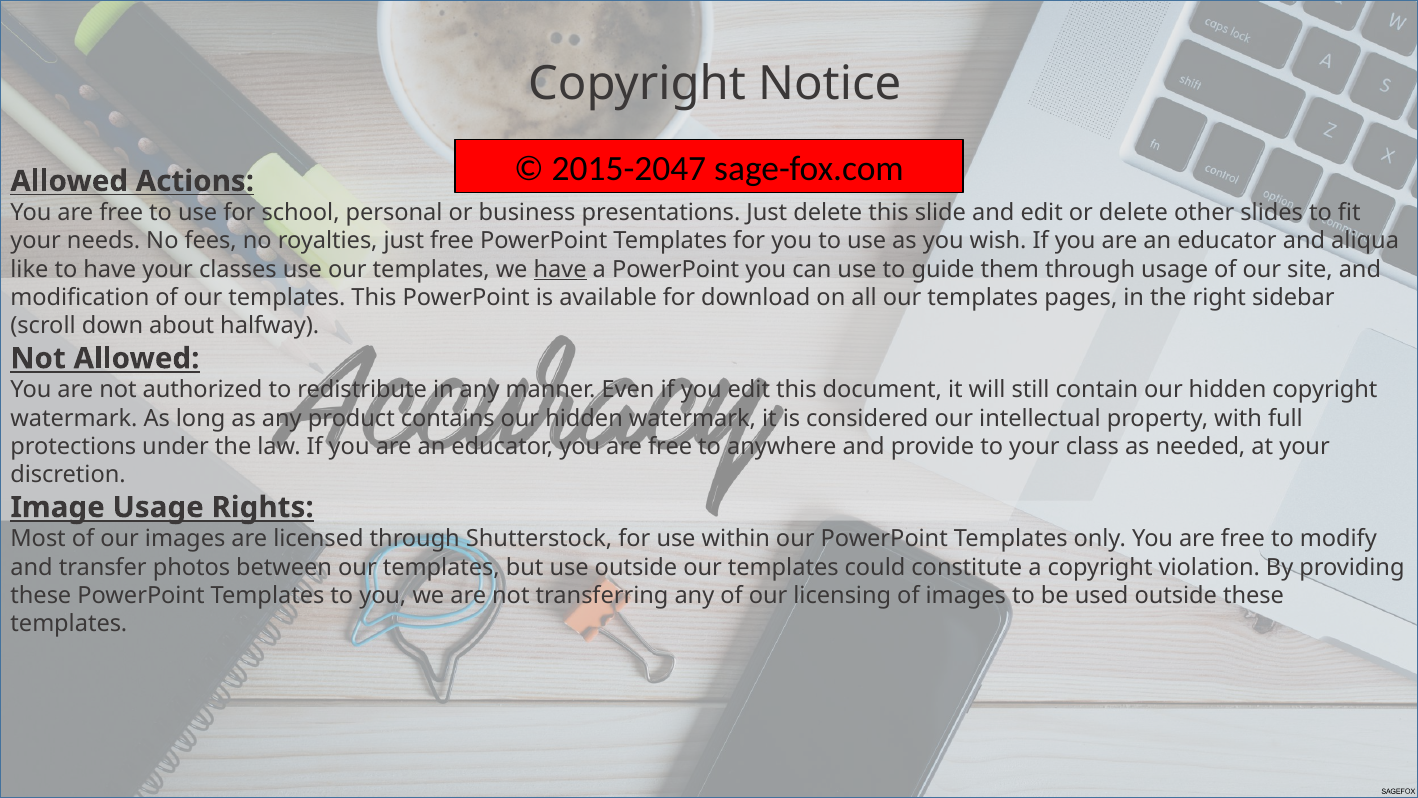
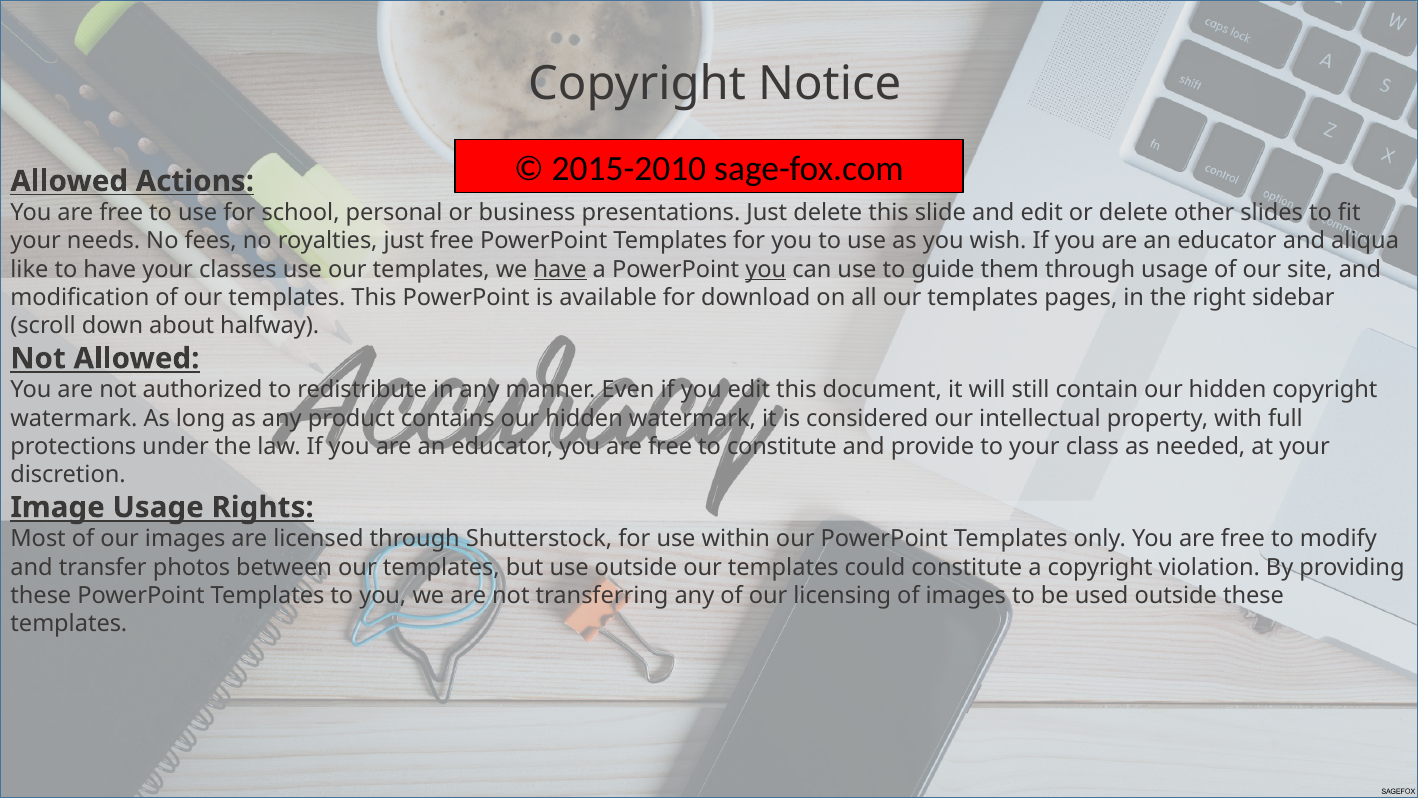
2015-2047: 2015-2047 -> 2015-2010
you at (766, 269) underline: none -> present
to anywhere: anywhere -> constitute
